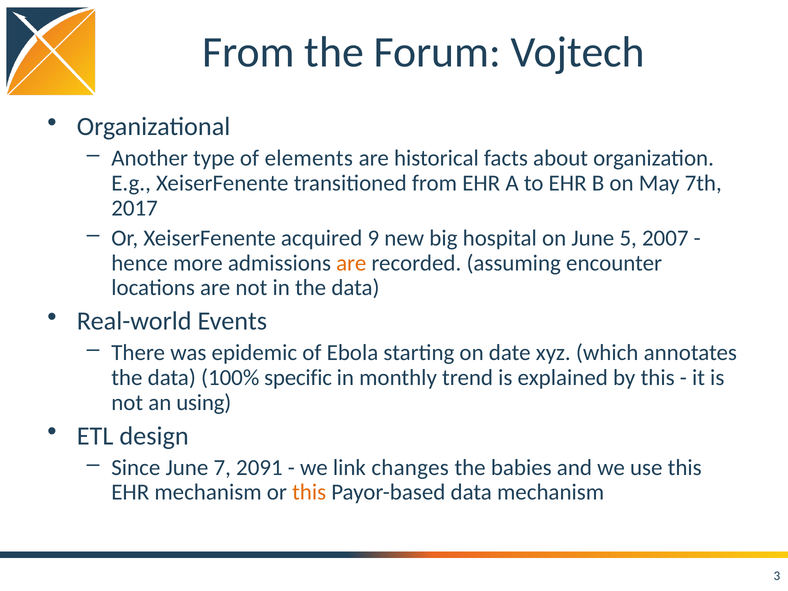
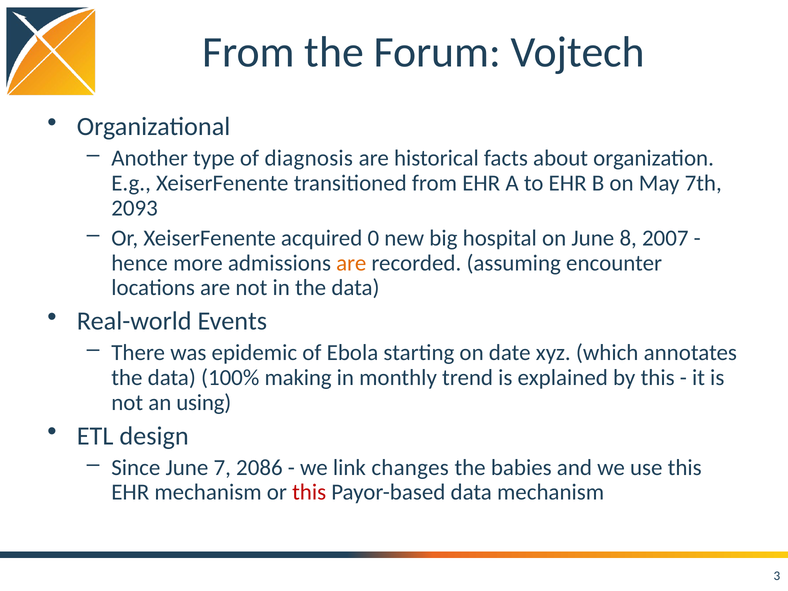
elements: elements -> diagnosis
2017: 2017 -> 2093
9: 9 -> 0
5: 5 -> 8
specific: specific -> making
2091: 2091 -> 2086
this at (309, 492) colour: orange -> red
